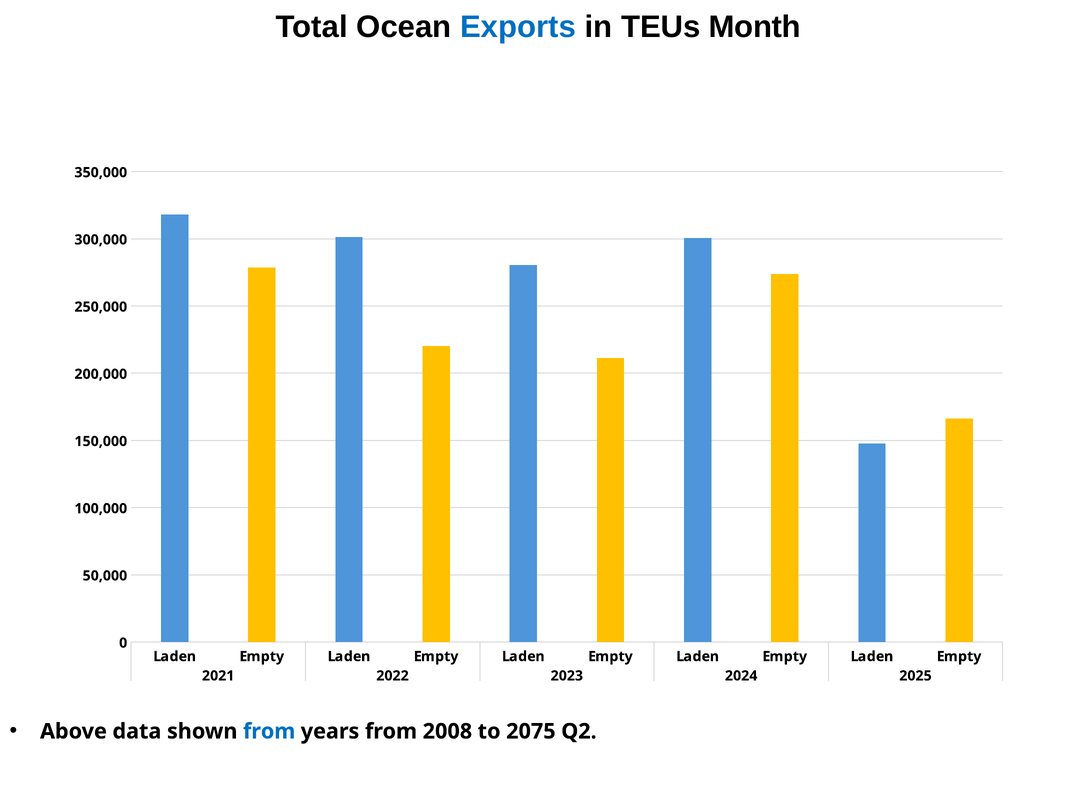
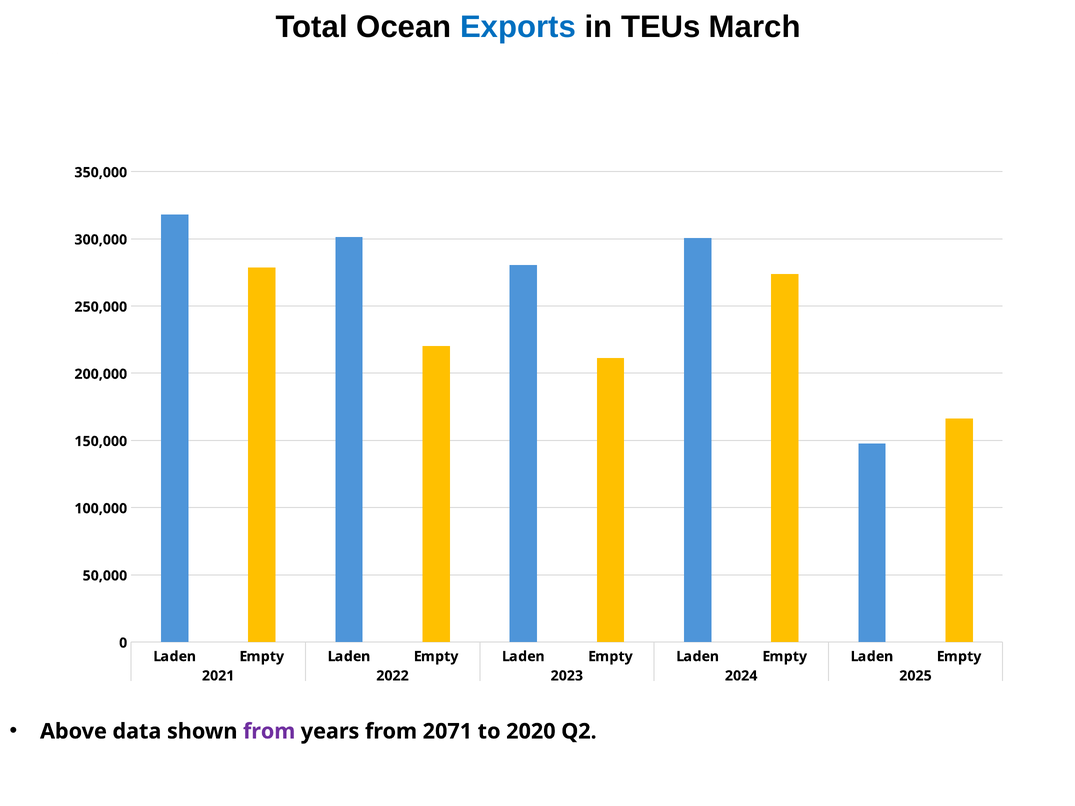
Month: Month -> March
from at (269, 732) colour: blue -> purple
2008: 2008 -> 2071
2075: 2075 -> 2020
